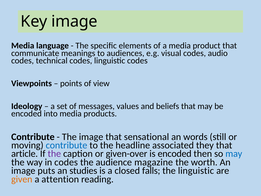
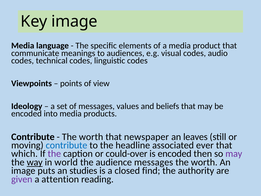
image at (91, 137): image -> worth
sensational: sensational -> newspaper
words: words -> leaves
they: they -> ever
article: article -> which
given-over: given-over -> could-over
may at (234, 154) colour: blue -> purple
way underline: none -> present
in codes: codes -> world
audience magazine: magazine -> messages
falls: falls -> find
the linguistic: linguistic -> authority
given colour: orange -> purple
